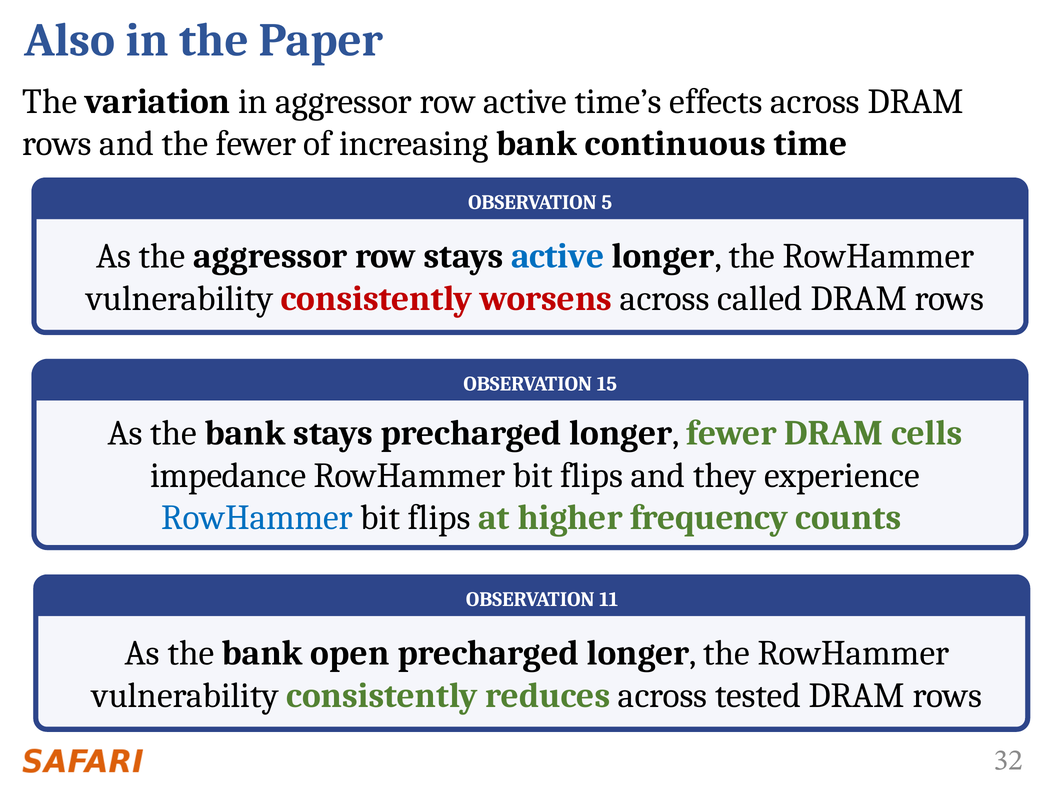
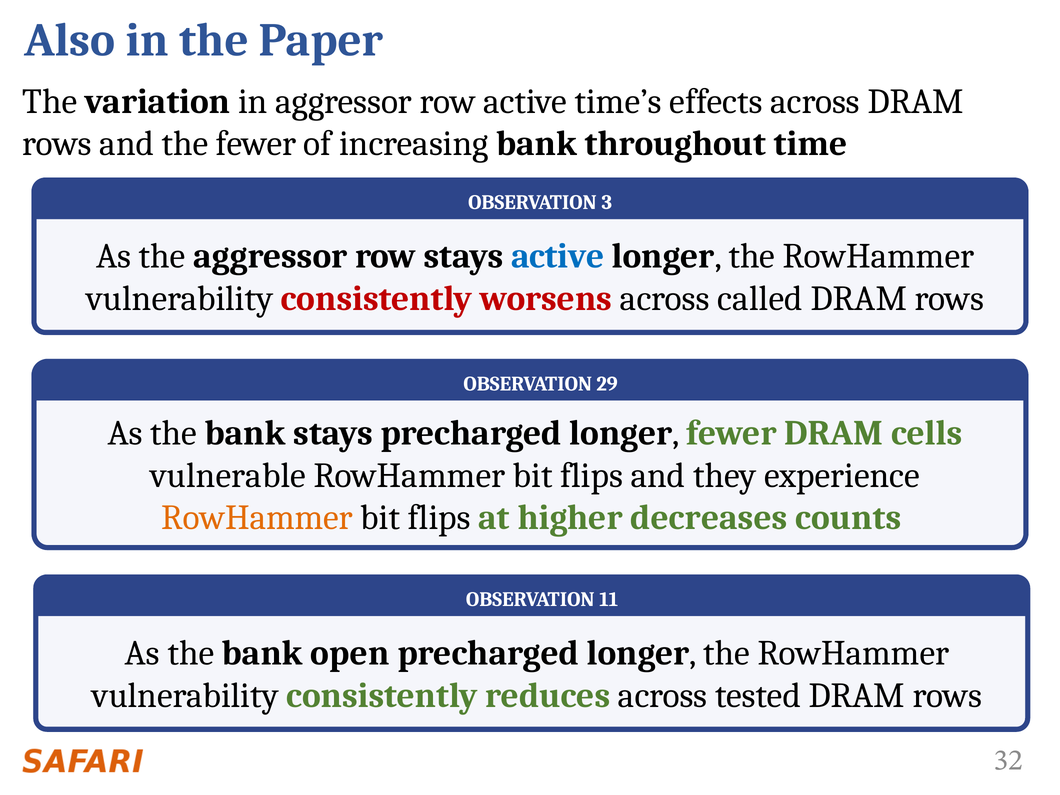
continuous: continuous -> throughout
5: 5 -> 3
15: 15 -> 29
impedance: impedance -> vulnerable
RowHammer at (257, 518) colour: blue -> orange
frequency: frequency -> decreases
